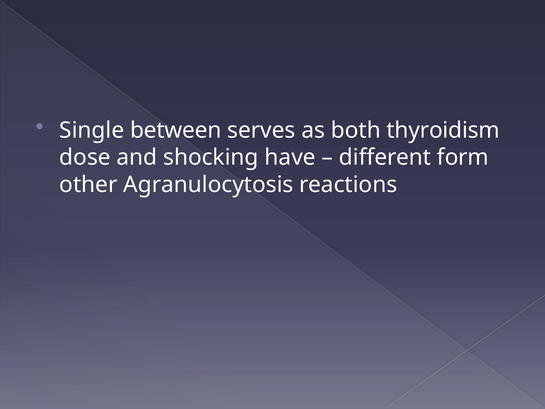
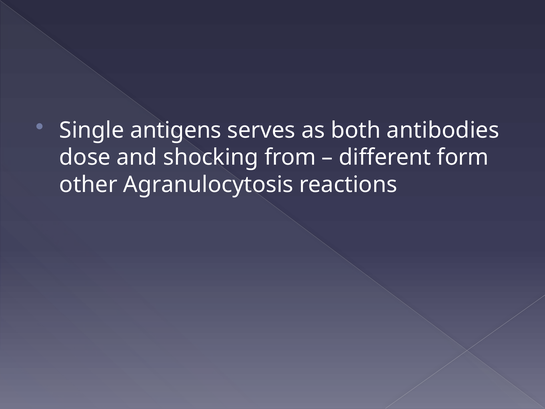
between: between -> antigens
thyroidism: thyroidism -> antibodies
have: have -> from
